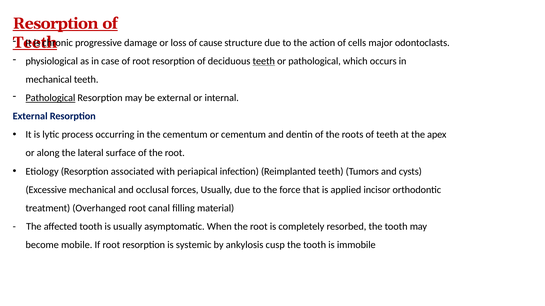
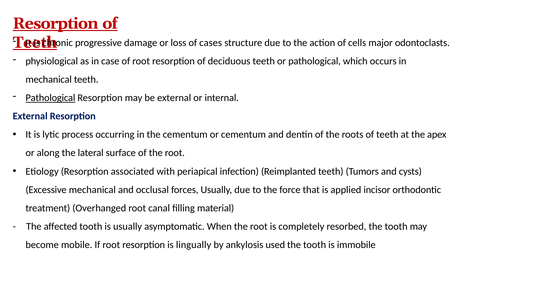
cause: cause -> cases
teeth at (264, 61) underline: present -> none
systemic: systemic -> lingually
cusp: cusp -> used
